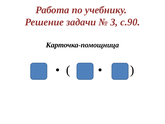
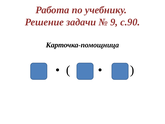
3: 3 -> 9
